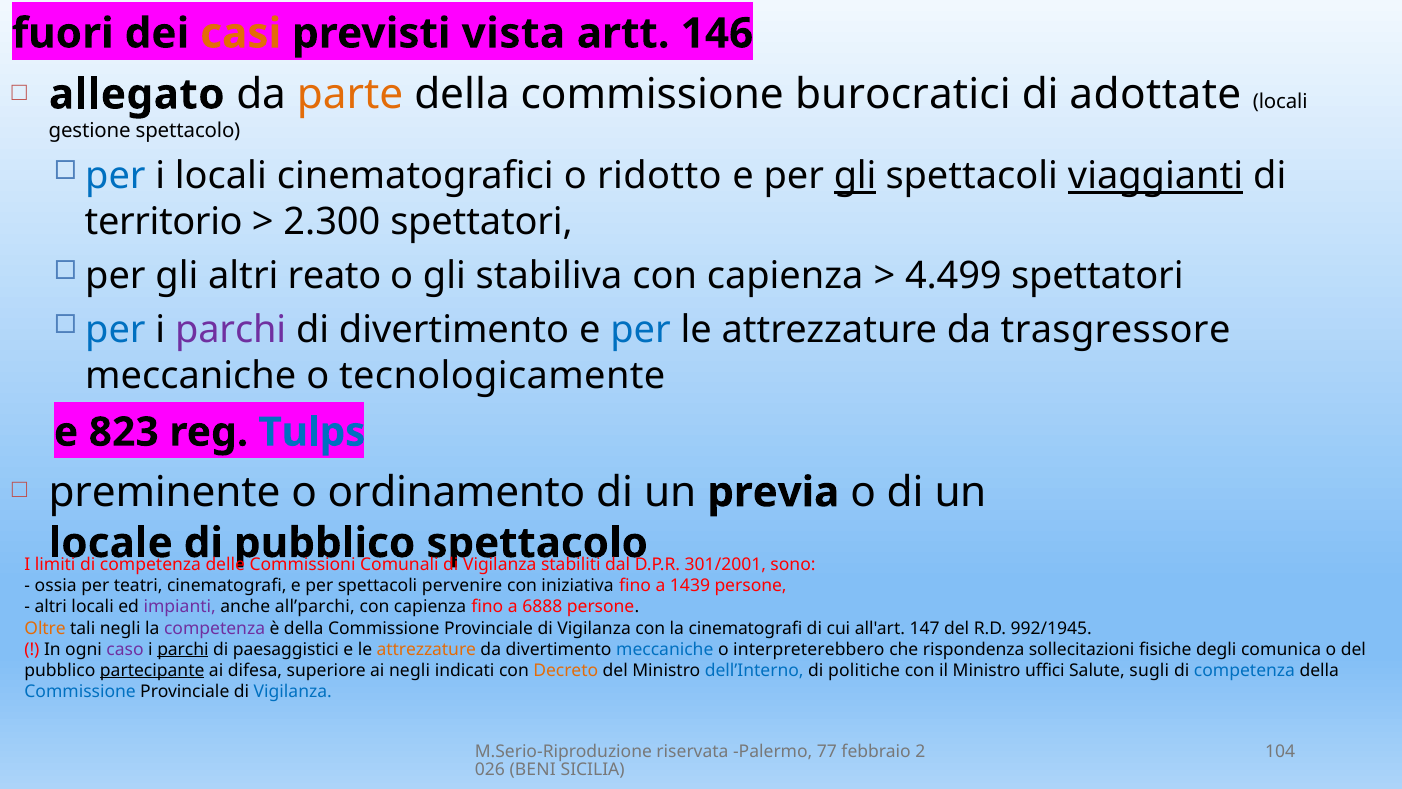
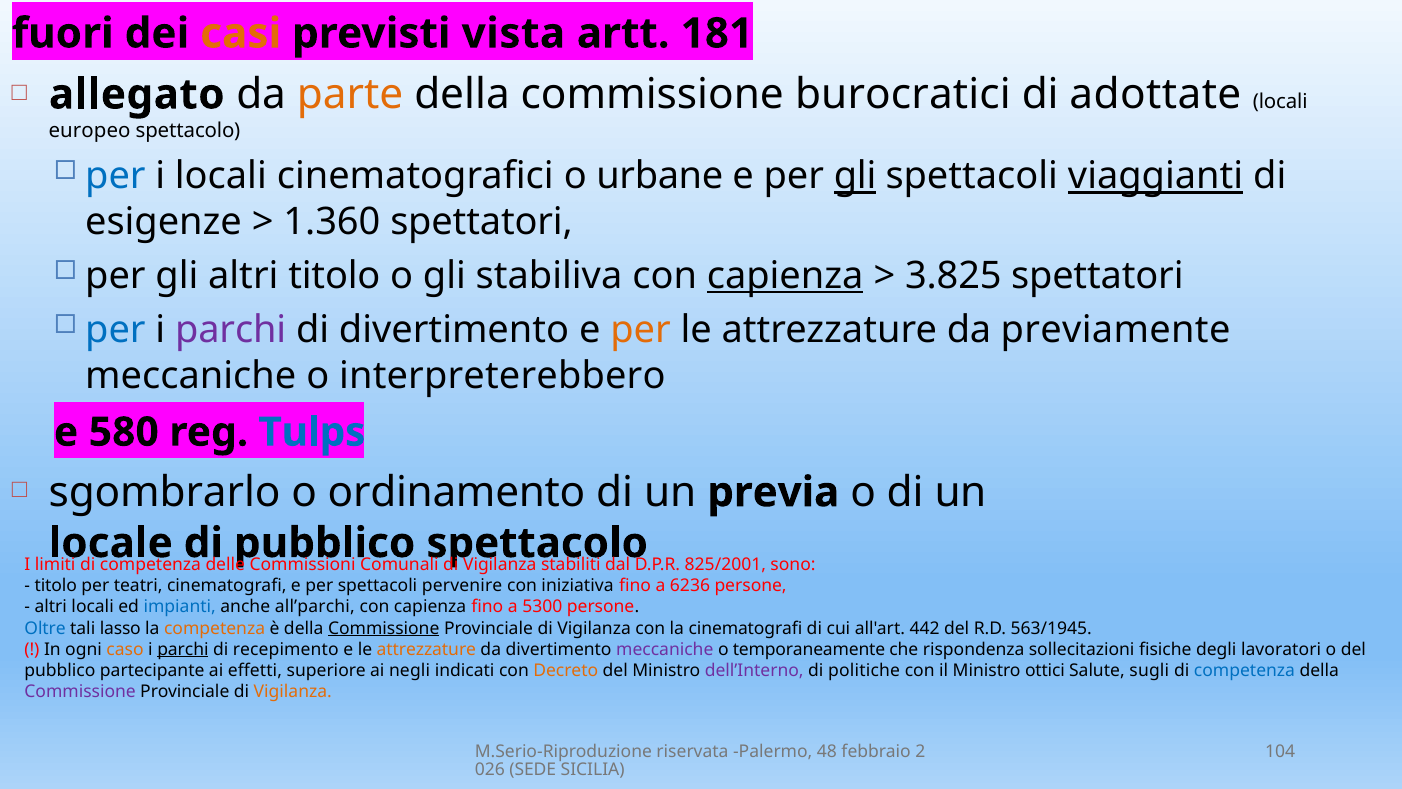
146: 146 -> 181
gestione: gestione -> europeo
ridotto: ridotto -> urbane
territorio: territorio -> esigenze
2.300: 2.300 -> 1.360
altri reato: reato -> titolo
capienza at (785, 276) underline: none -> present
4.499: 4.499 -> 3.825
per at (641, 330) colour: blue -> orange
trasgressore: trasgressore -> previamente
tecnologicamente: tecnologicamente -> interpreterebbero
823: 823 -> 580
preminente: preminente -> sgombrarlo
301/2001: 301/2001 -> 825/2001
ossia at (56, 586): ossia -> titolo
1439: 1439 -> 6236
impianti colour: purple -> blue
6888: 6888 -> 5300
Oltre colour: orange -> blue
tali negli: negli -> lasso
competenza at (215, 628) colour: purple -> orange
Commissione at (384, 628) underline: none -> present
147: 147 -> 442
992/1945: 992/1945 -> 563/1945
caso colour: purple -> orange
paesaggistici: paesaggistici -> recepimento
meccaniche at (665, 649) colour: blue -> purple
interpreterebbero: interpreterebbero -> temporaneamente
comunica: comunica -> lavoratori
partecipante underline: present -> none
difesa: difesa -> effetti
dell’Interno colour: blue -> purple
uffici: uffici -> ottici
Commissione at (80, 691) colour: blue -> purple
Vigilanza at (293, 691) colour: blue -> orange
77: 77 -> 48
BENI: BENI -> SEDE
